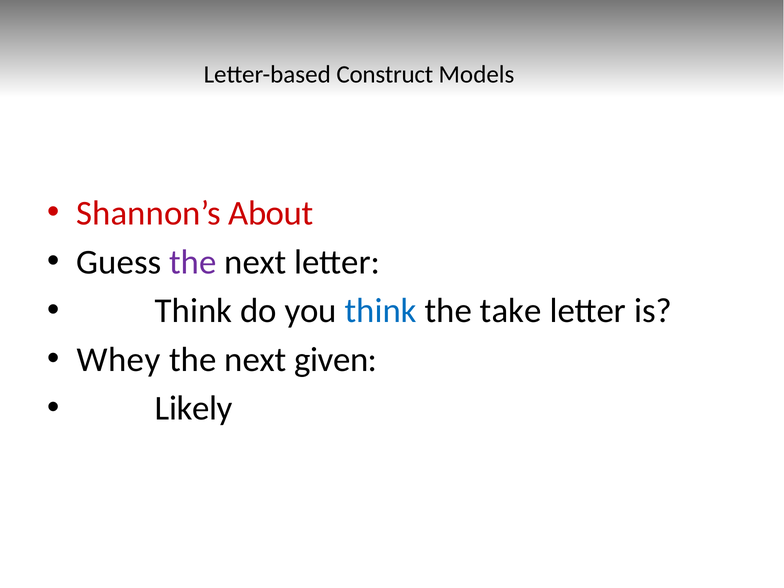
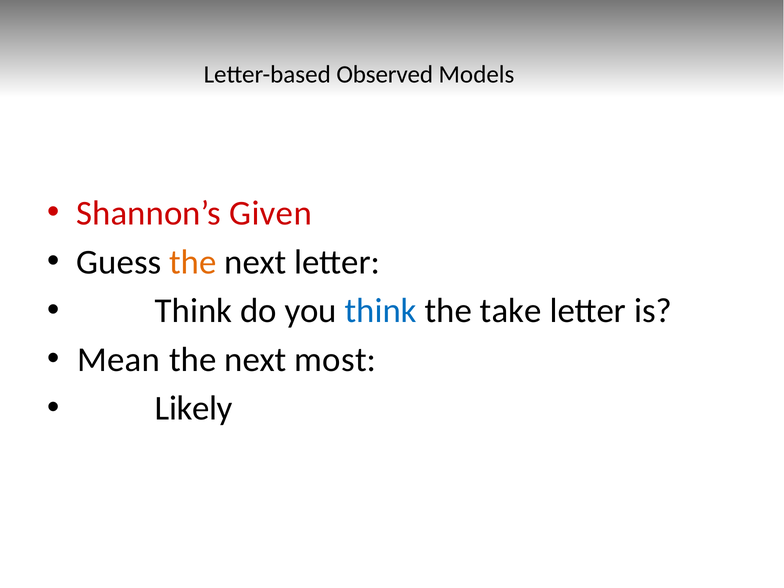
Construct: Construct -> Observed
About: About -> Given
the at (193, 262) colour: purple -> orange
Whey: Whey -> Mean
given: given -> most
